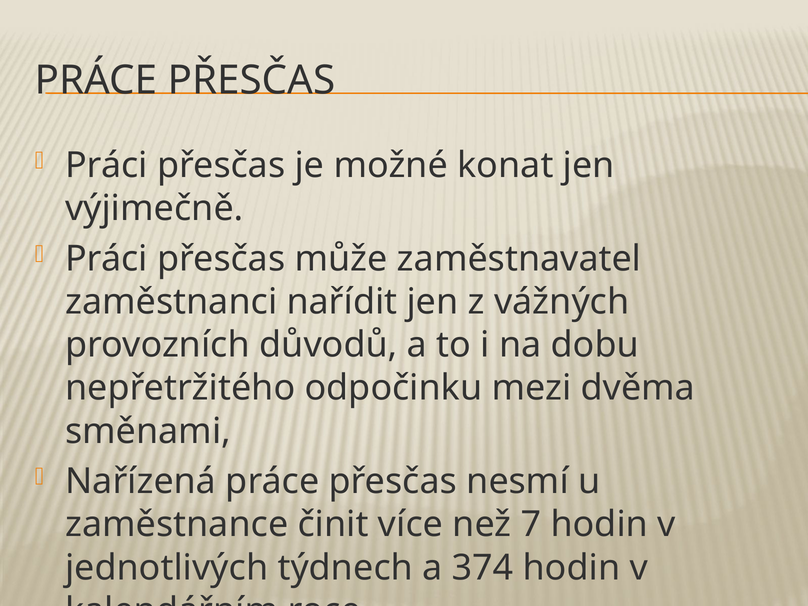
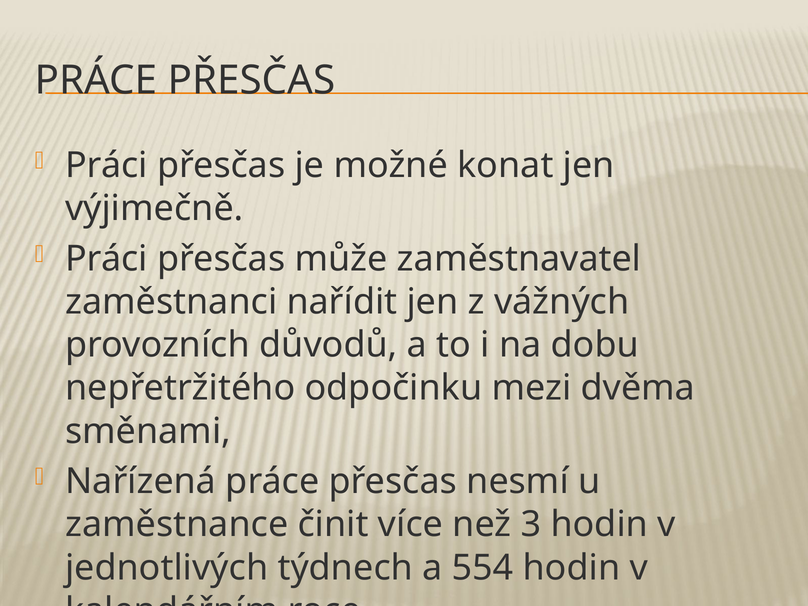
7: 7 -> 3
374: 374 -> 554
